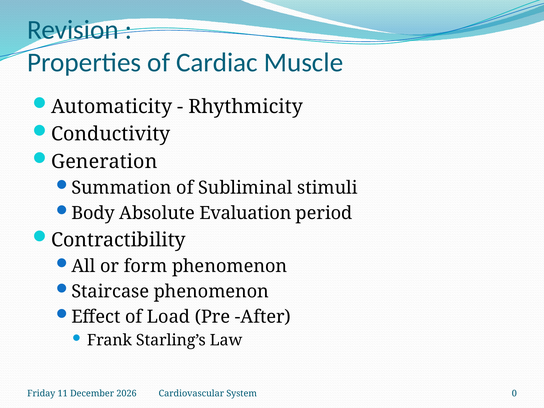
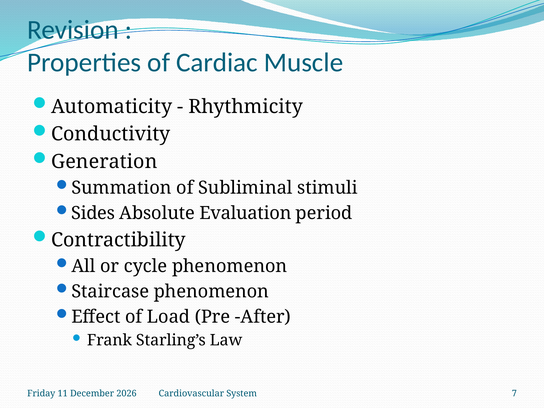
Body: Body -> Sides
form: form -> cycle
0: 0 -> 7
